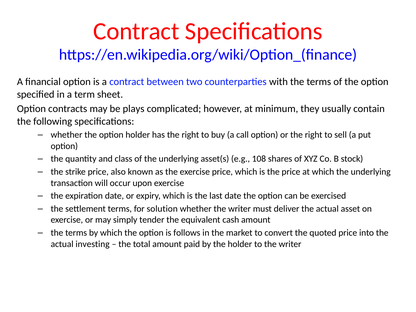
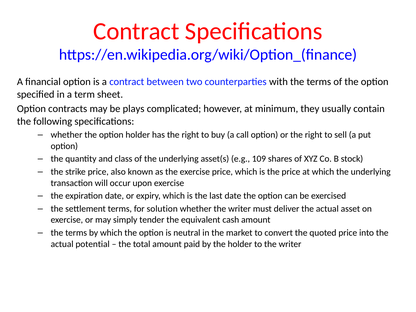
108: 108 -> 109
follows: follows -> neutral
investing: investing -> potential
